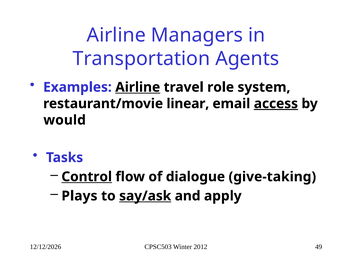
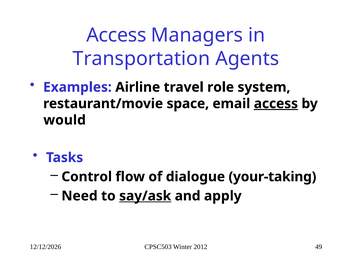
Airline at (116, 35): Airline -> Access
Airline at (138, 87) underline: present -> none
linear: linear -> space
Control underline: present -> none
give-taking: give-taking -> your-taking
Plays: Plays -> Need
